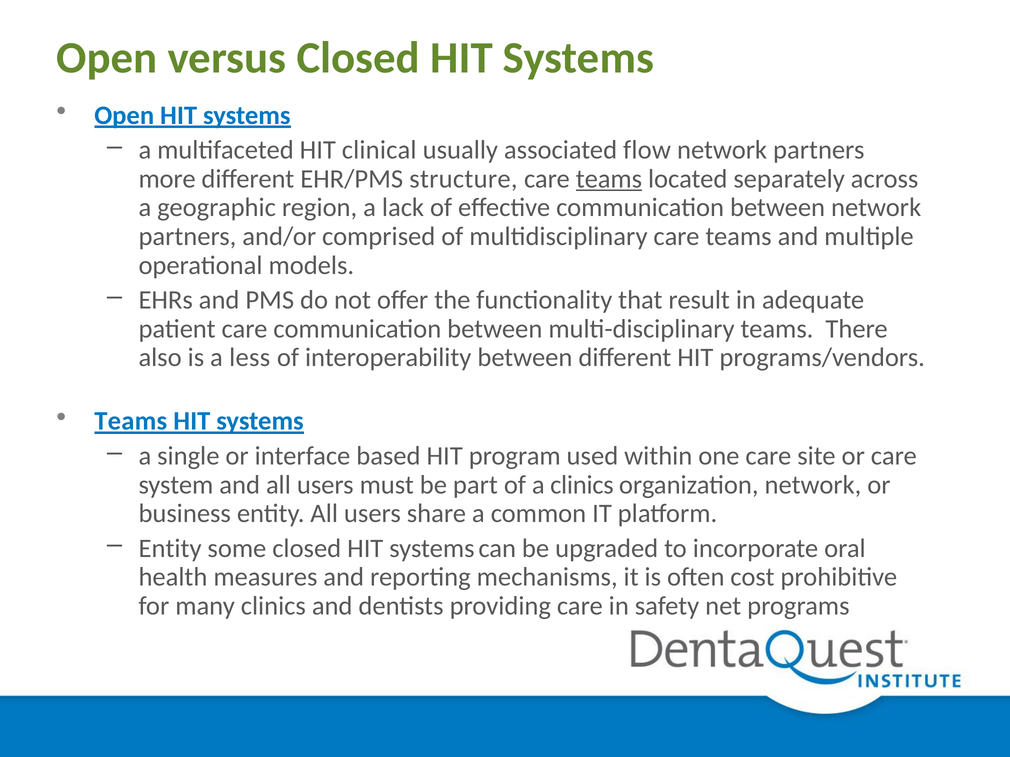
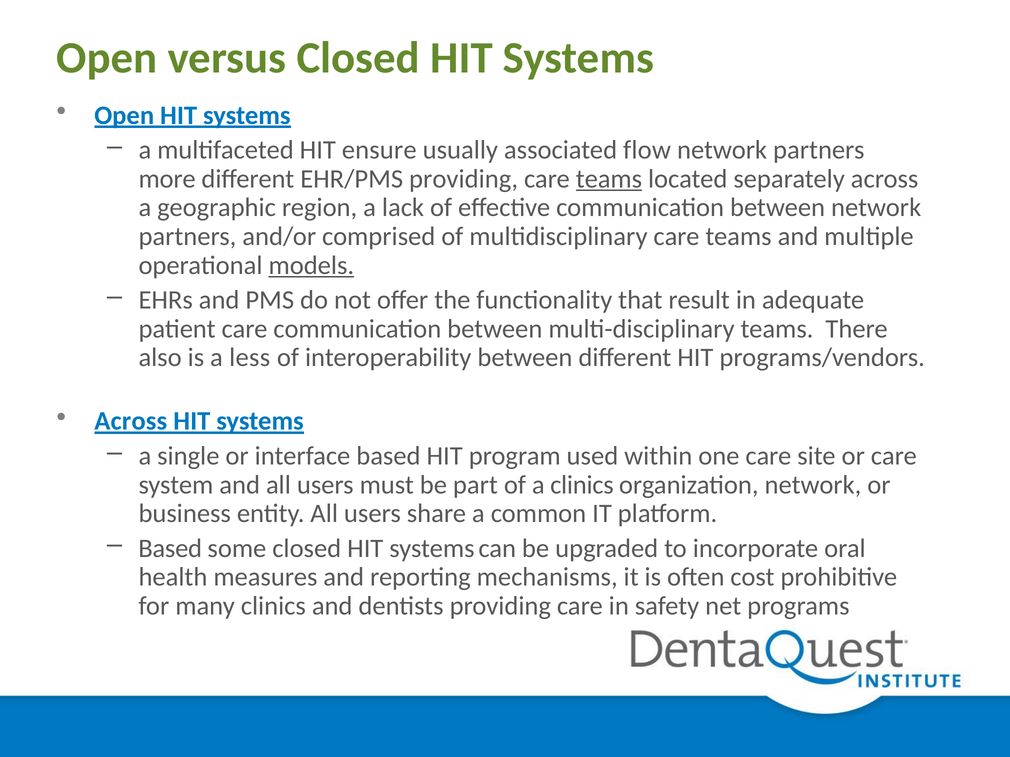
clinical: clinical -> ensure
EHR/PMS structure: structure -> providing
models underline: none -> present
Teams at (131, 421): Teams -> Across
Entity at (170, 549): Entity -> Based
